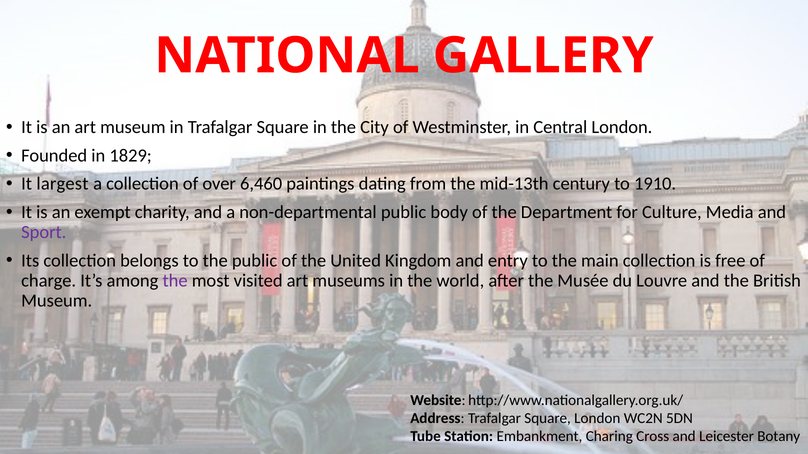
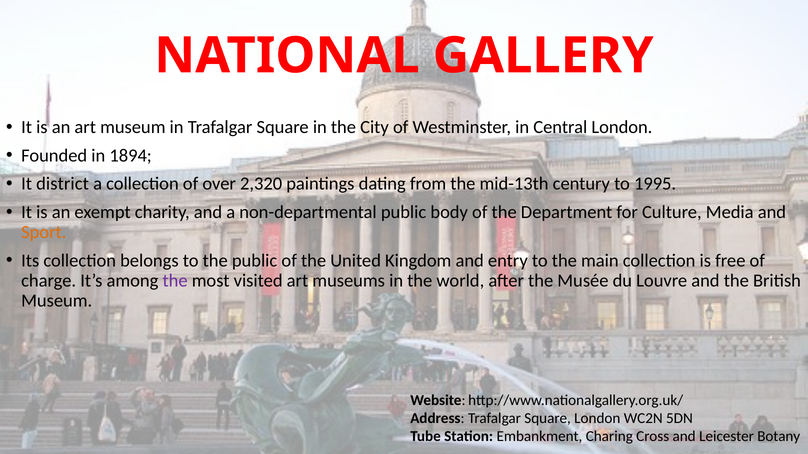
1829: 1829 -> 1894
largest: largest -> district
6,460: 6,460 -> 2,320
1910: 1910 -> 1995
Sport colour: purple -> orange
